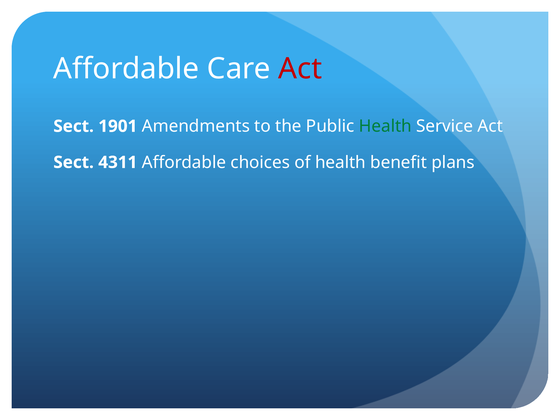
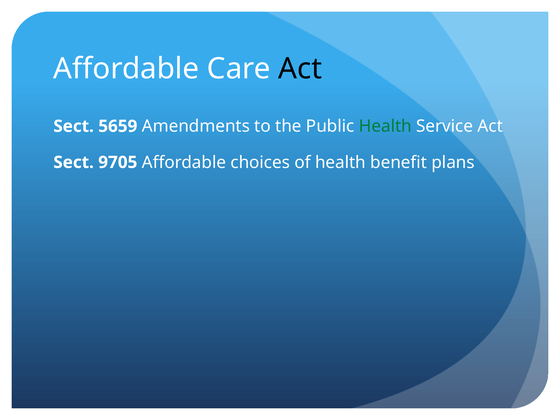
Act at (300, 69) colour: red -> black
1901: 1901 -> 5659
4311: 4311 -> 9705
